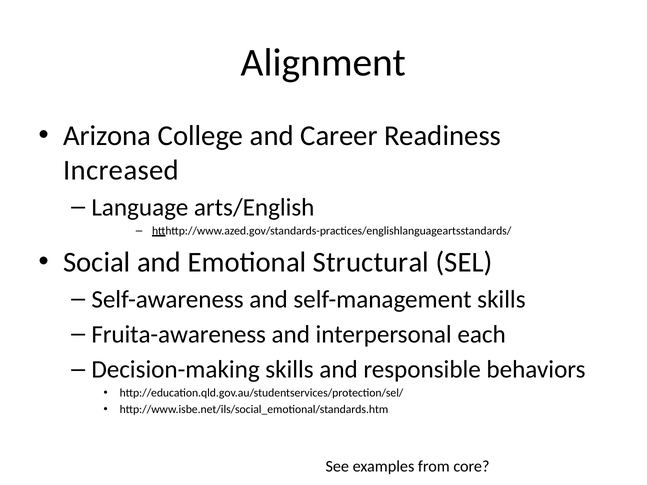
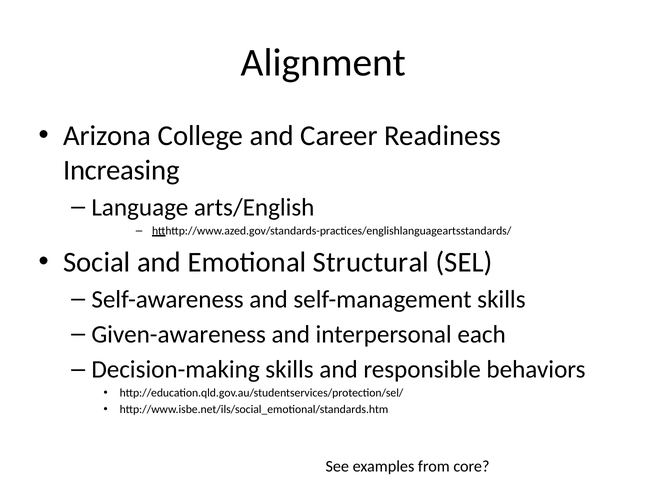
Increased: Increased -> Increasing
Fruita-awareness: Fruita-awareness -> Given-awareness
